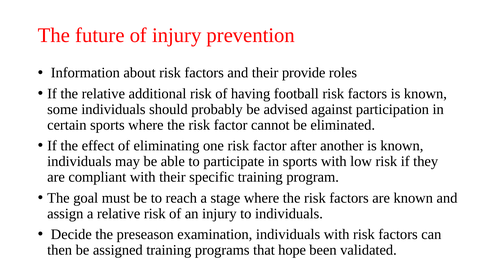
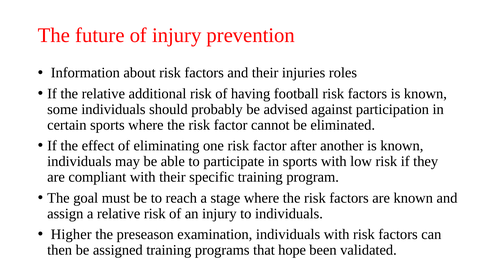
provide: provide -> injuries
Decide: Decide -> Higher
